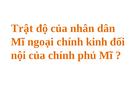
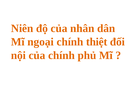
Trật: Trật -> Niên
kinh: kinh -> thiệt
